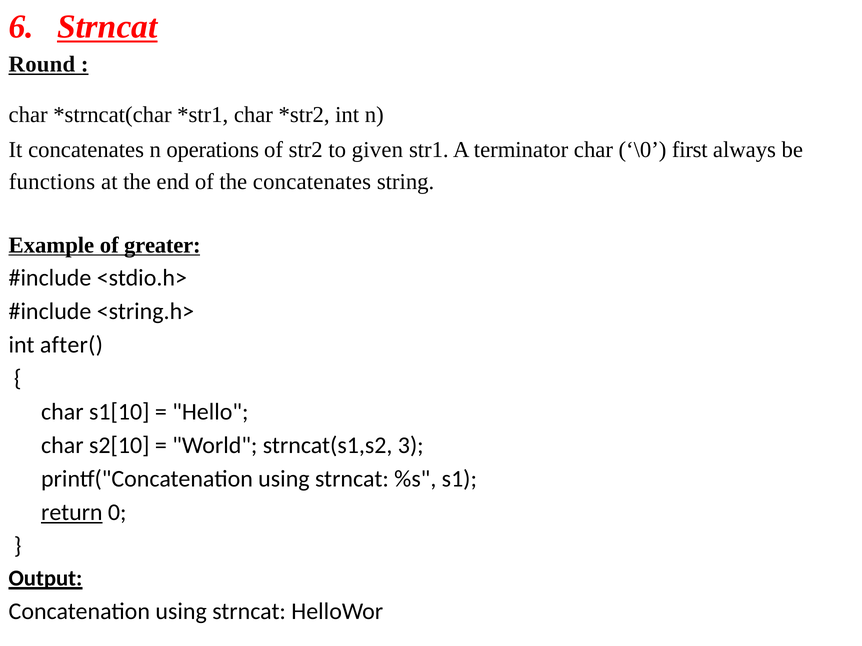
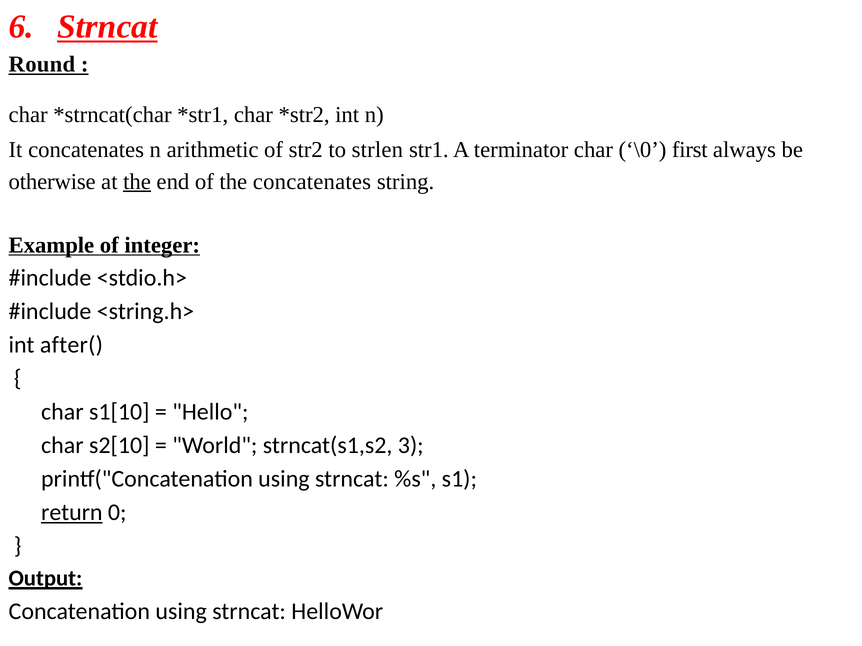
operations: operations -> arithmetic
given: given -> strlen
functions: functions -> otherwise
the at (137, 182) underline: none -> present
greater: greater -> integer
